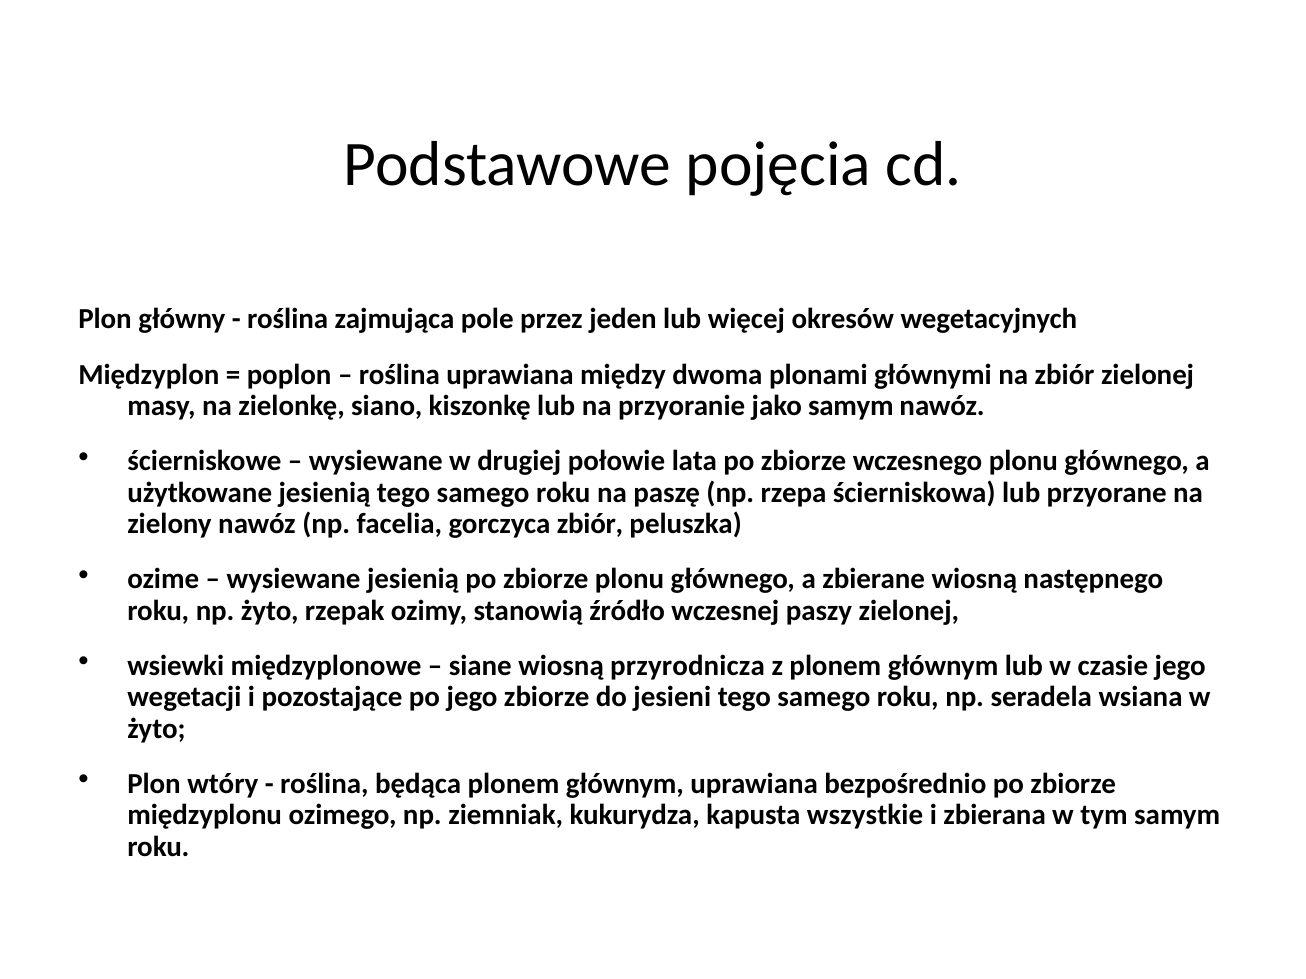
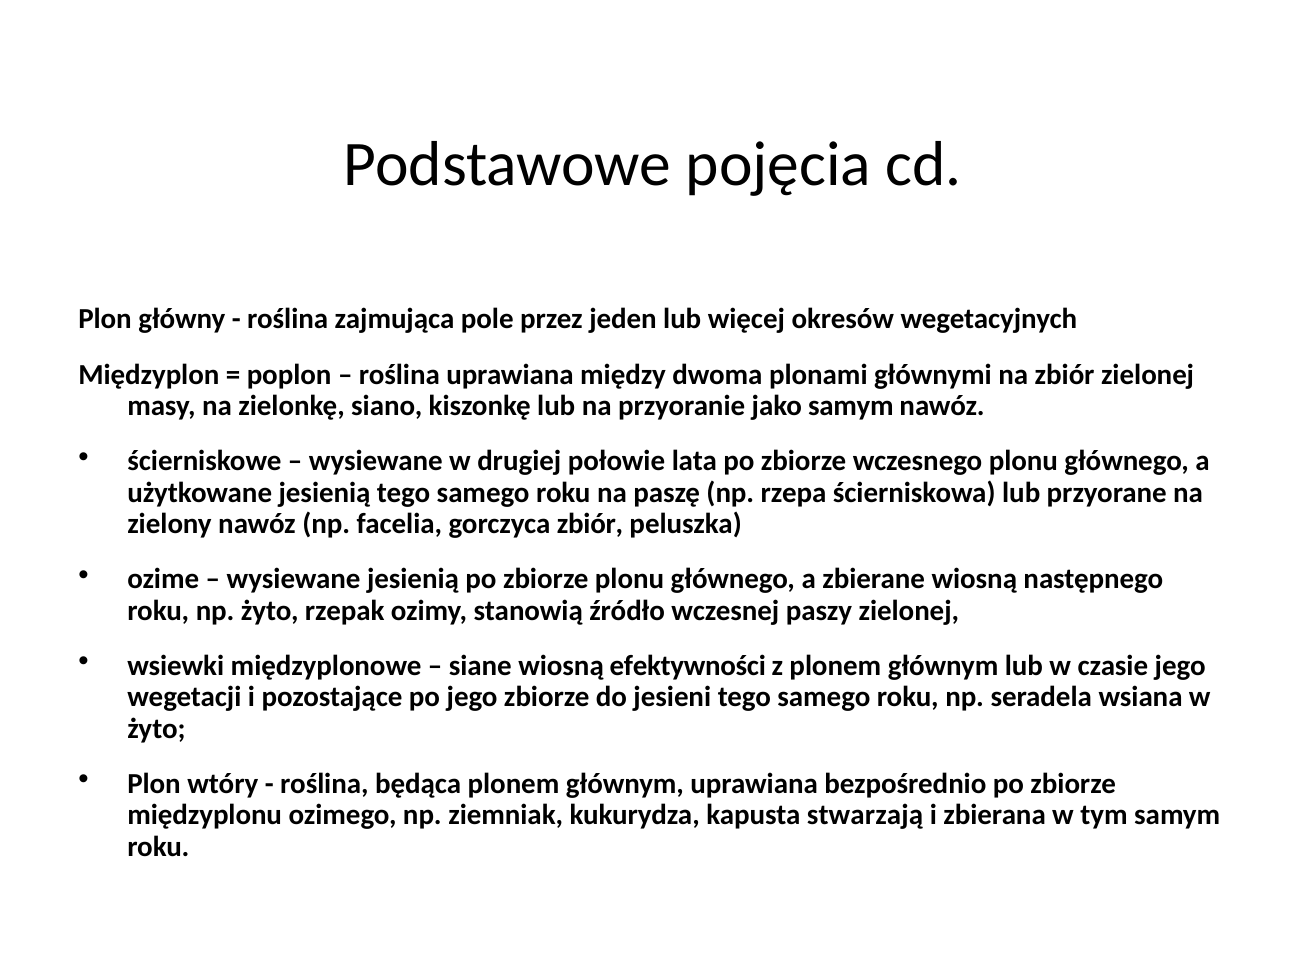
przyrodnicza: przyrodnicza -> efektywności
wszystkie: wszystkie -> stwarzają
